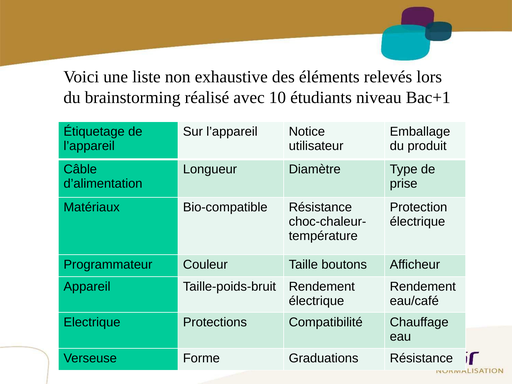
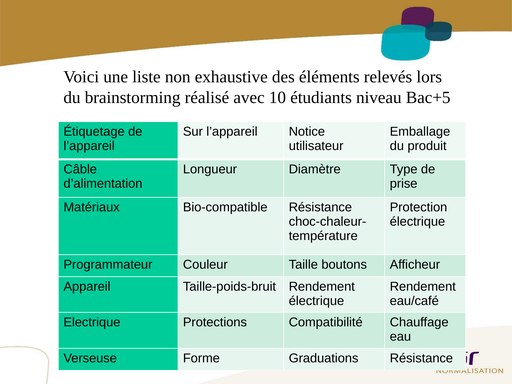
Bac+1: Bac+1 -> Bac+5
